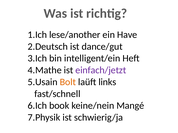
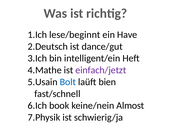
lese/another: lese/another -> lese/beginnt
Bolt colour: orange -> blue
links: links -> bien
Mangé: Mangé -> Almost
